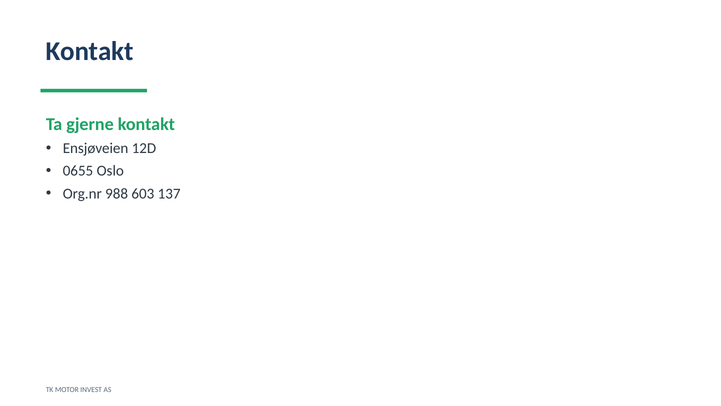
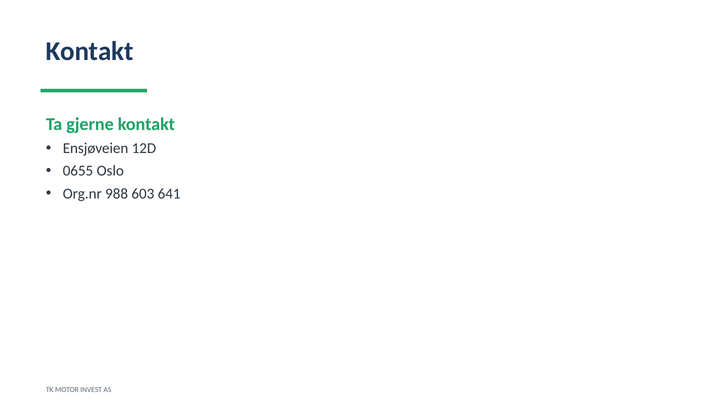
137: 137 -> 641
